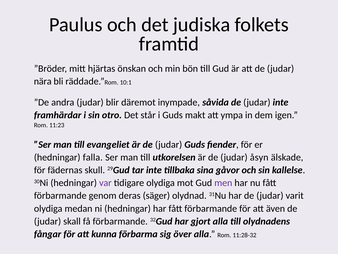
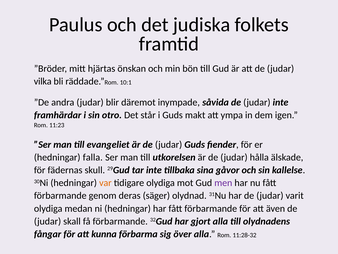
nära: nära -> vilka
åsyn: åsyn -> hålla
var colour: purple -> orange
